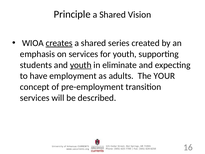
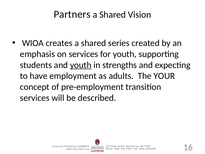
Principle: Principle -> Partners
creates underline: present -> none
eliminate: eliminate -> strengths
